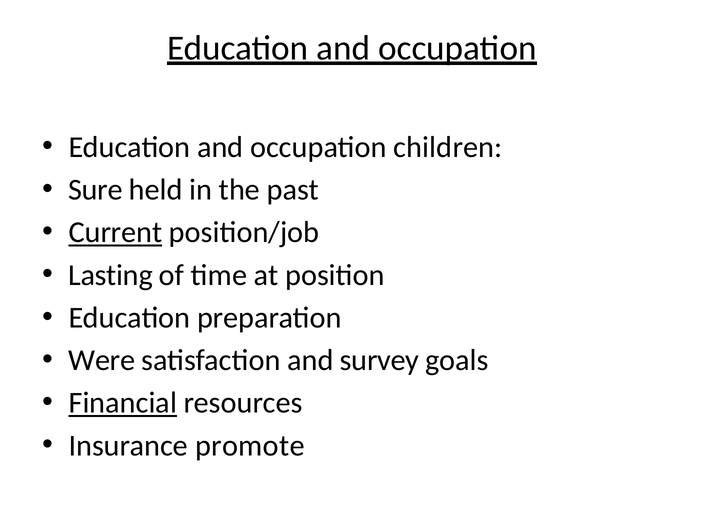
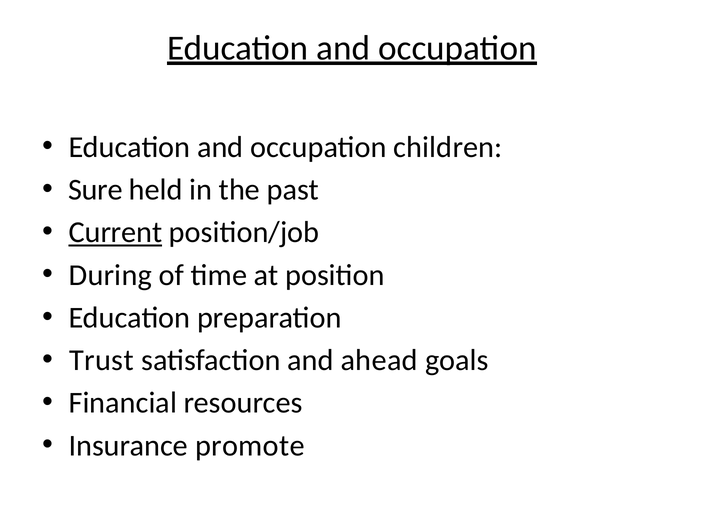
Lasting: Lasting -> During
Were: Were -> Trust
survey: survey -> ahead
Financial underline: present -> none
